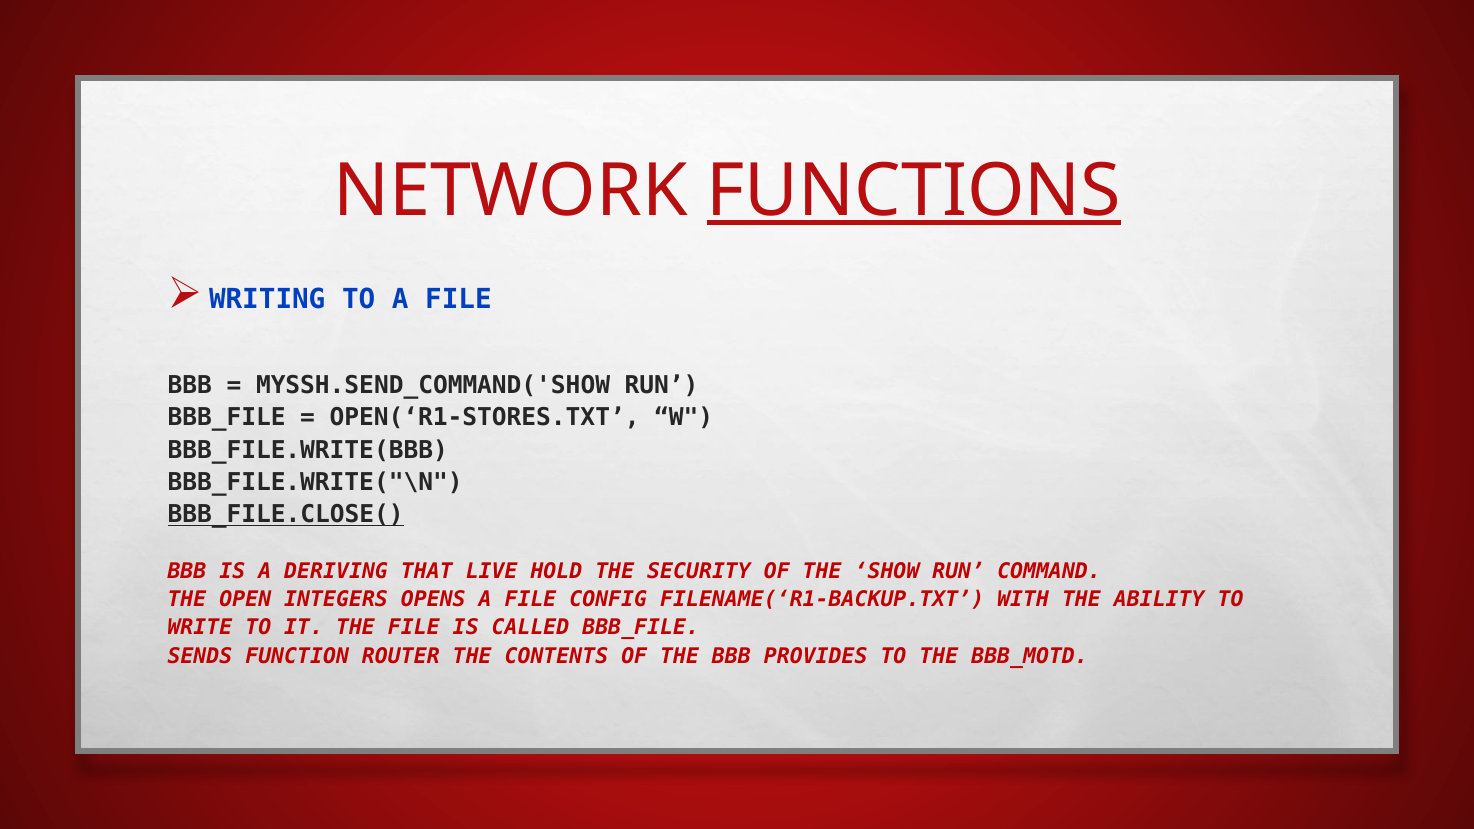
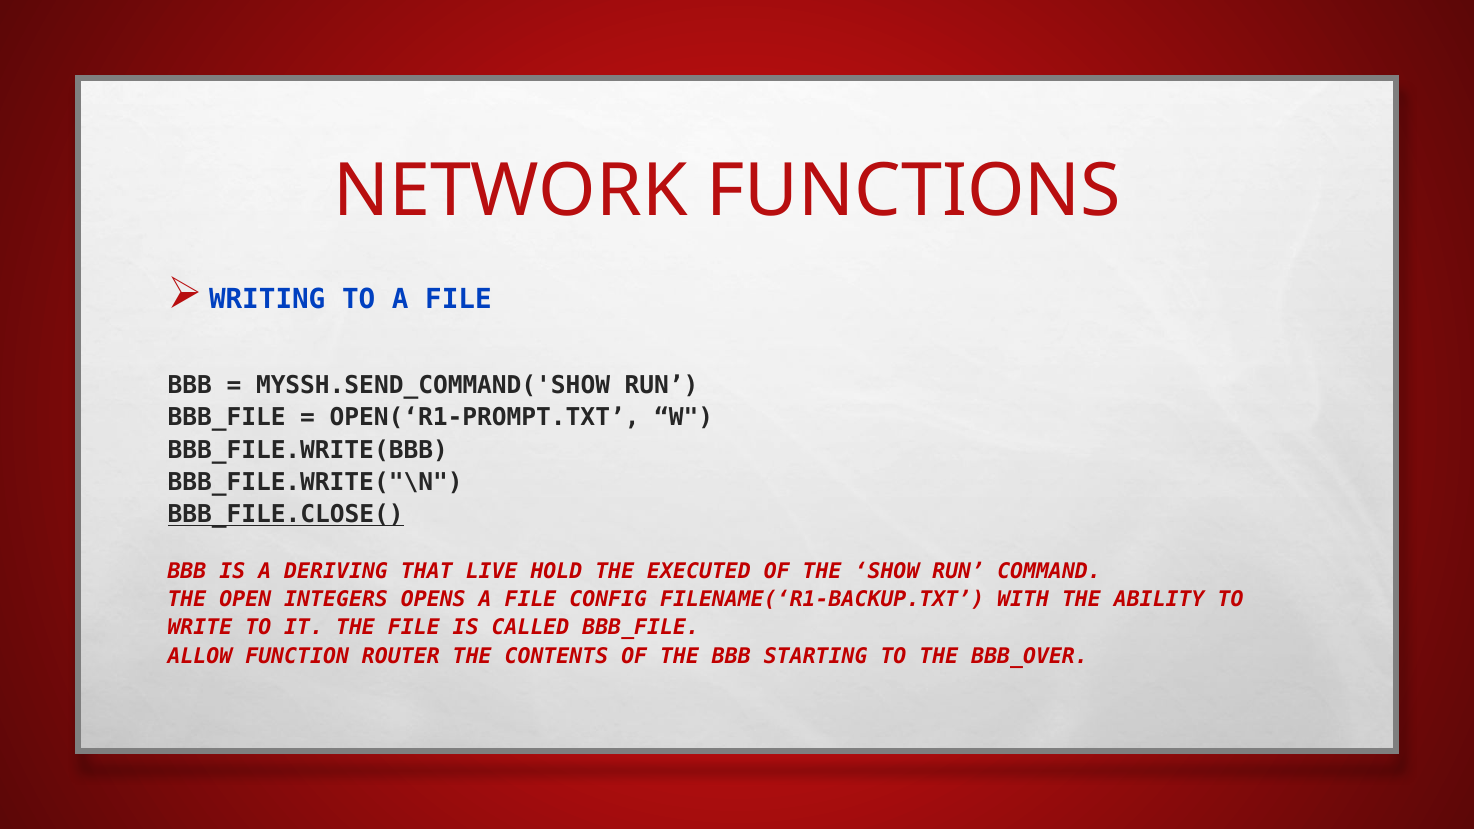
FUNCTIONS underline: present -> none
OPEN(‘R1-STORES.TXT: OPEN(‘R1-STORES.TXT -> OPEN(‘R1-PROMPT.TXT
SECURITY: SECURITY -> EXECUTED
SENDS: SENDS -> ALLOW
PROVIDES: PROVIDES -> STARTING
BBB_MOTD: BBB_MOTD -> BBB_OVER
